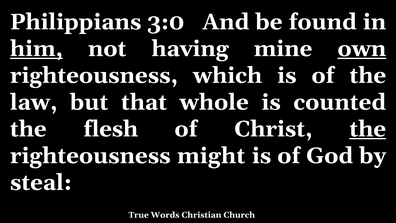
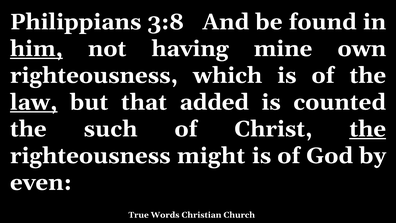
3:0: 3:0 -> 3:8
own underline: present -> none
law underline: none -> present
whole: whole -> added
flesh: flesh -> such
steal: steal -> even
